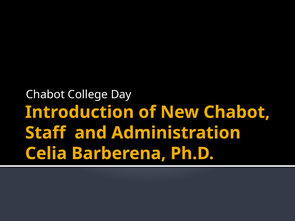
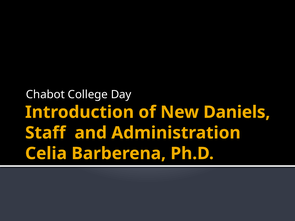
New Chabot: Chabot -> Daniels
